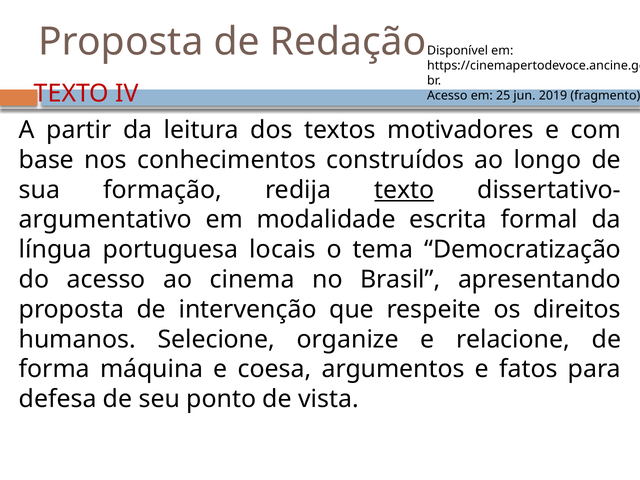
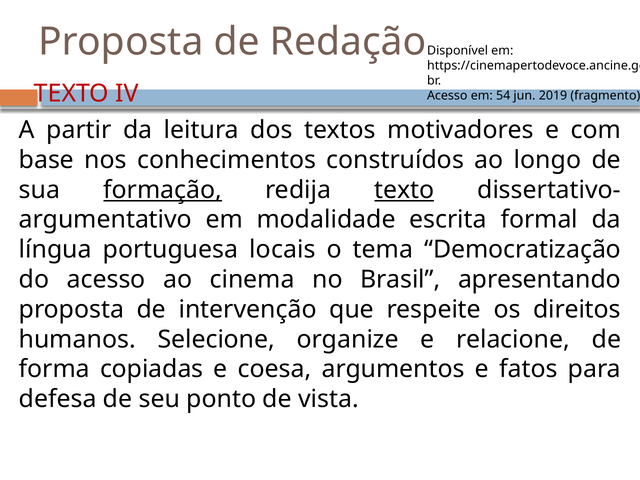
25: 25 -> 54
formação underline: none -> present
máquina: máquina -> copiadas
